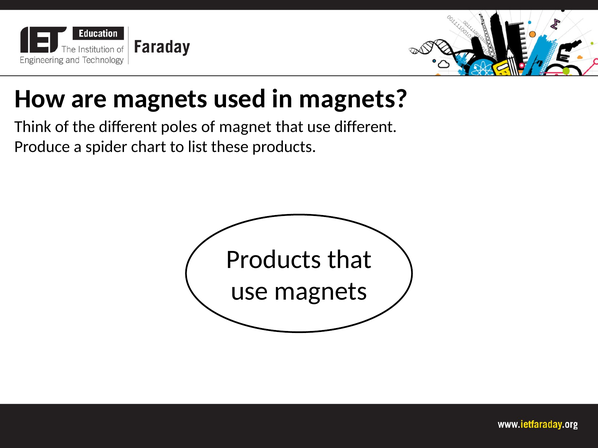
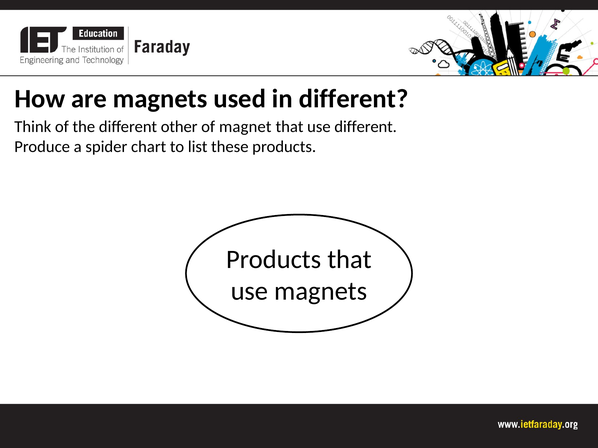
in magnets: magnets -> different
poles: poles -> other
